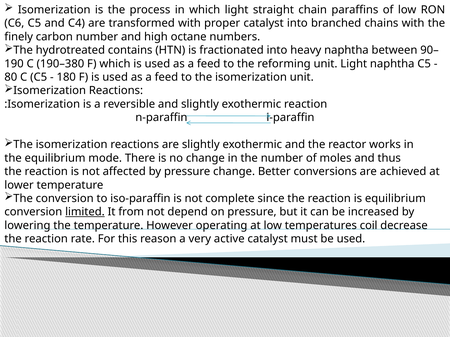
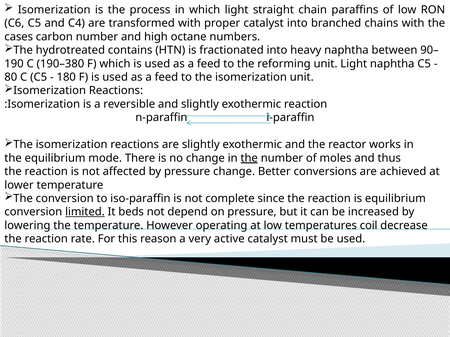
finely: finely -> cases
the at (249, 158) underline: none -> present
from: from -> beds
